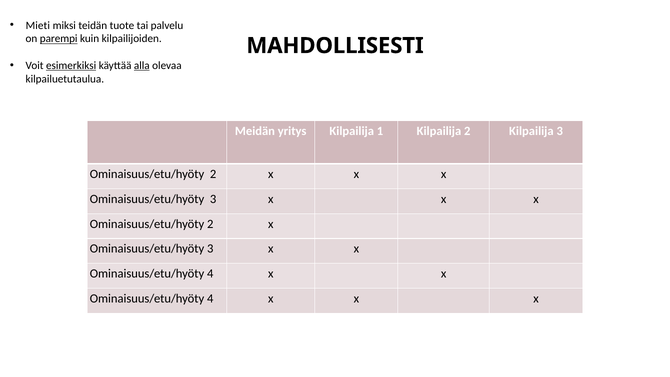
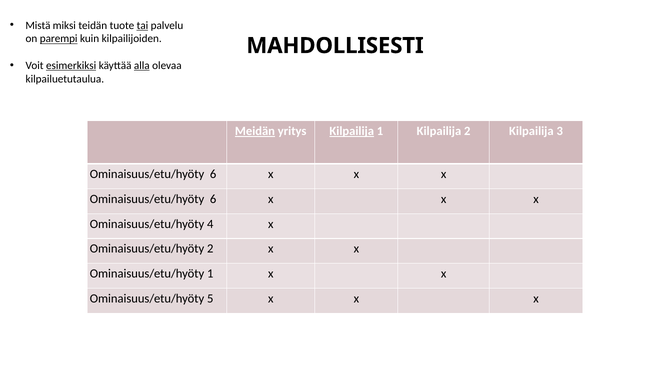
Mieti: Mieti -> Mistä
tai underline: none -> present
Meidän underline: none -> present
Kilpailija at (352, 131) underline: none -> present
2 at (213, 174): 2 -> 6
3 at (213, 199): 3 -> 6
2 at (210, 224): 2 -> 4
3 at (210, 249): 3 -> 2
4 at (210, 274): 4 -> 1
4 at (210, 299): 4 -> 5
